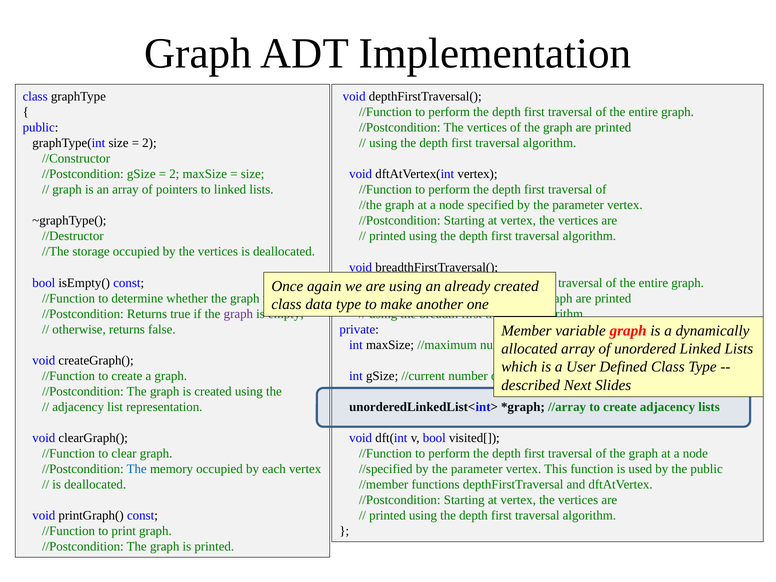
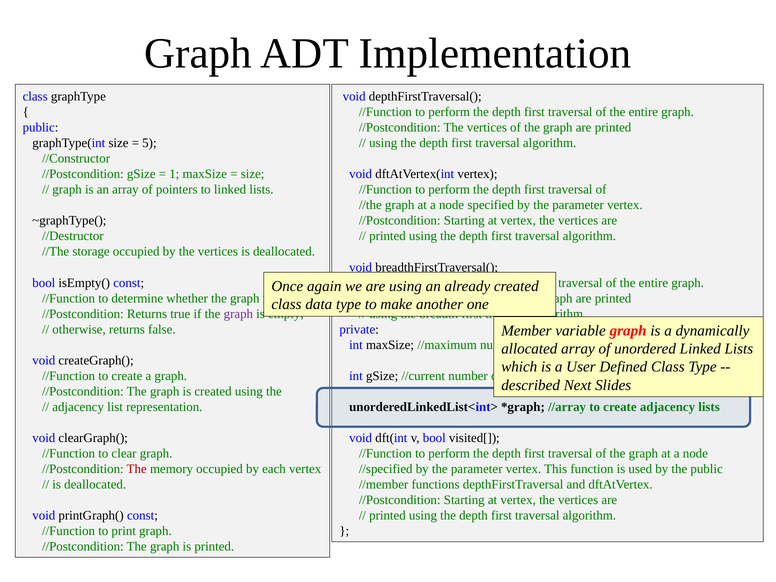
2 at (149, 143): 2 -> 5
2 at (174, 174): 2 -> 1
The at (137, 469) colour: blue -> red
